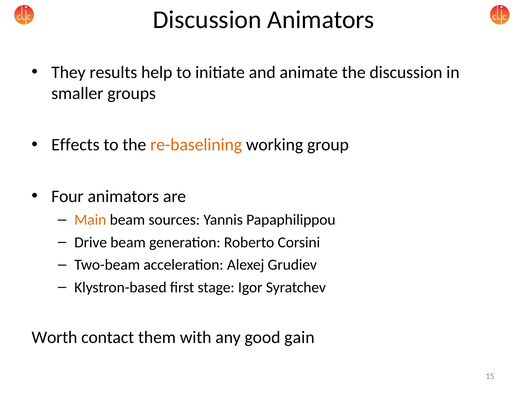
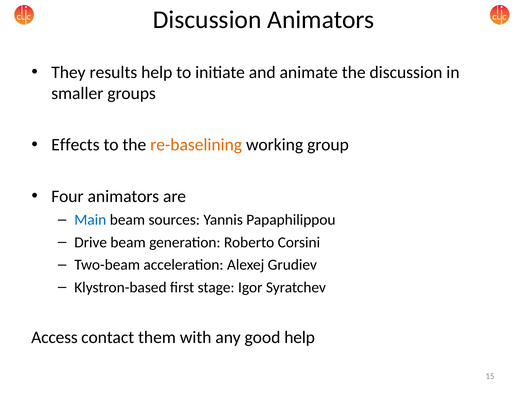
Main colour: orange -> blue
Worth: Worth -> Access
good gain: gain -> help
